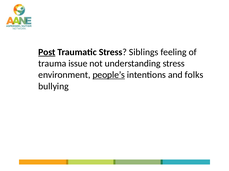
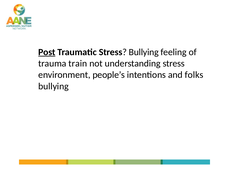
Stress Siblings: Siblings -> Bullying
issue: issue -> train
people’s underline: present -> none
